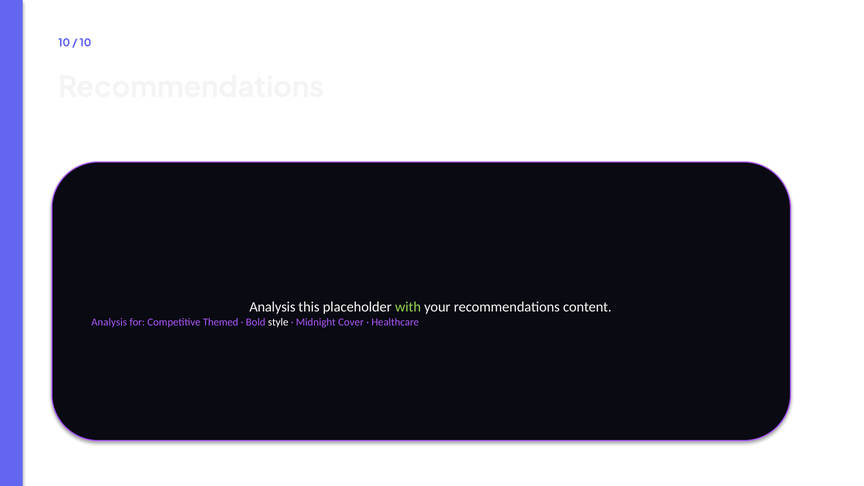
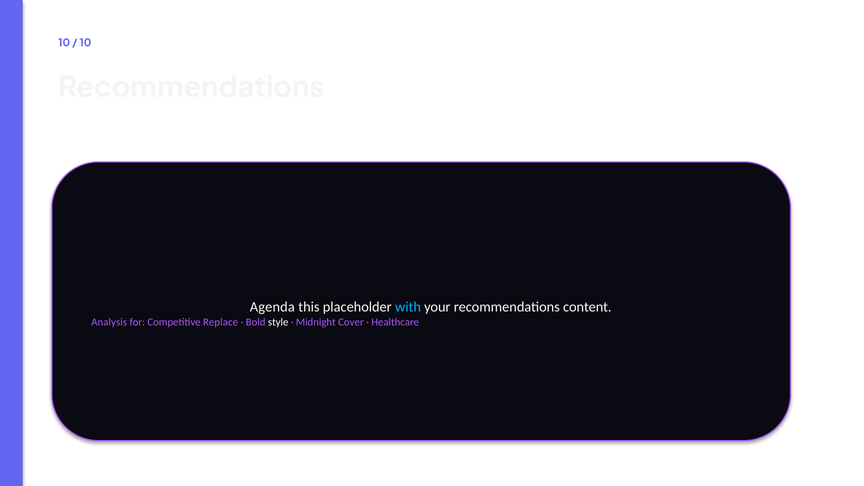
Analysis at (272, 307): Analysis -> Agenda
with colour: light green -> light blue
Themed: Themed -> Replace
